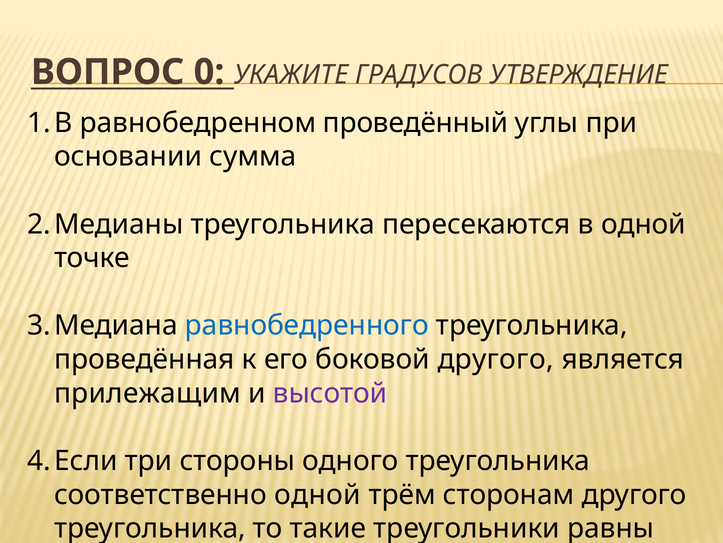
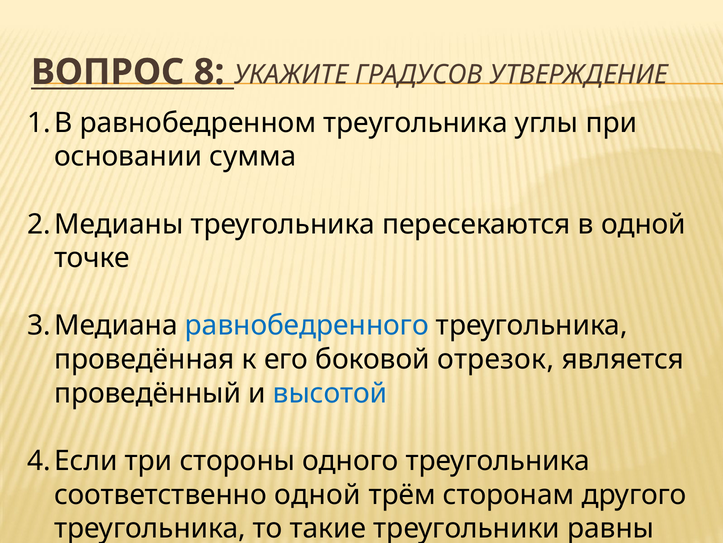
0: 0 -> 8
равнобедренном проведённый: проведённый -> треугольника
боковой другого: другого -> отрезок
прилежащим: прилежащим -> проведённый
высотой colour: purple -> blue
